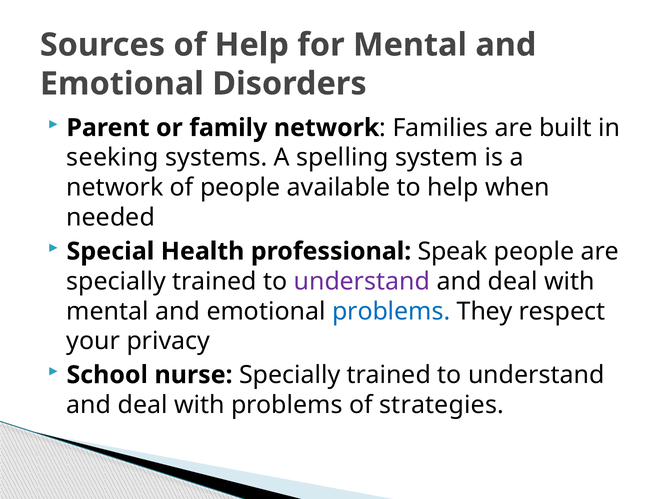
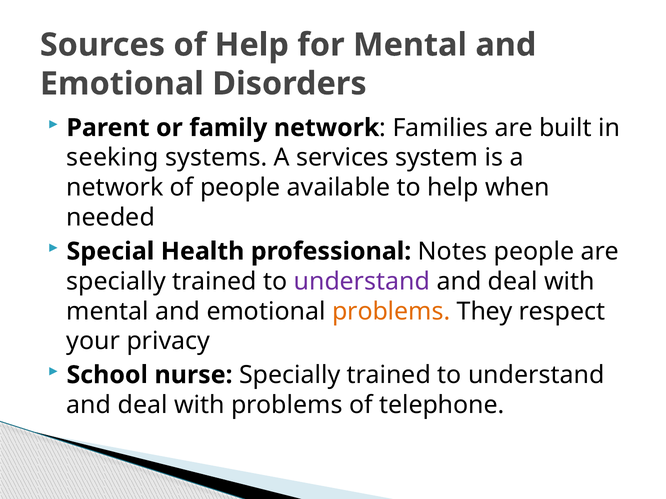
spelling: spelling -> services
Speak: Speak -> Notes
problems at (391, 312) colour: blue -> orange
strategies: strategies -> telephone
